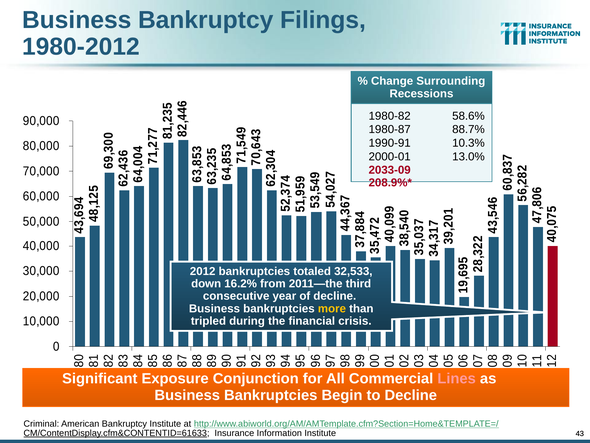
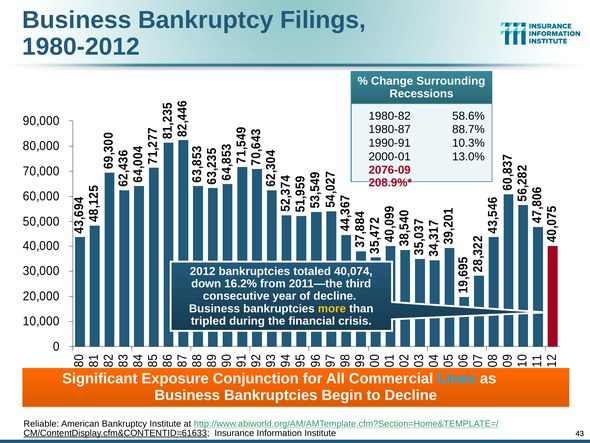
2033-09: 2033-09 -> 2076-09
32,533: 32,533 -> 40,074
Lines colour: pink -> light blue
Criminal: Criminal -> Reliable
